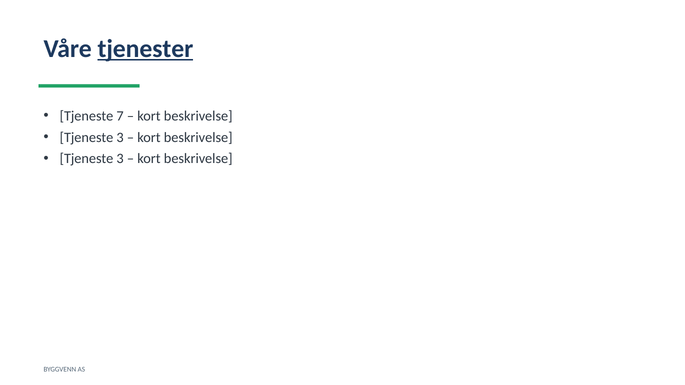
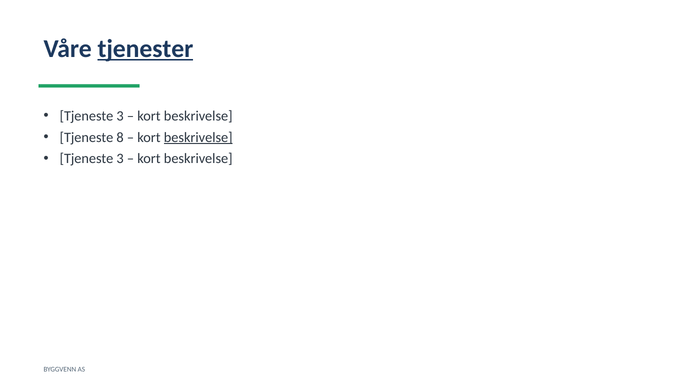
7 at (120, 116): 7 -> 3
3 at (120, 137): 3 -> 8
beskrivelse at (198, 137) underline: none -> present
